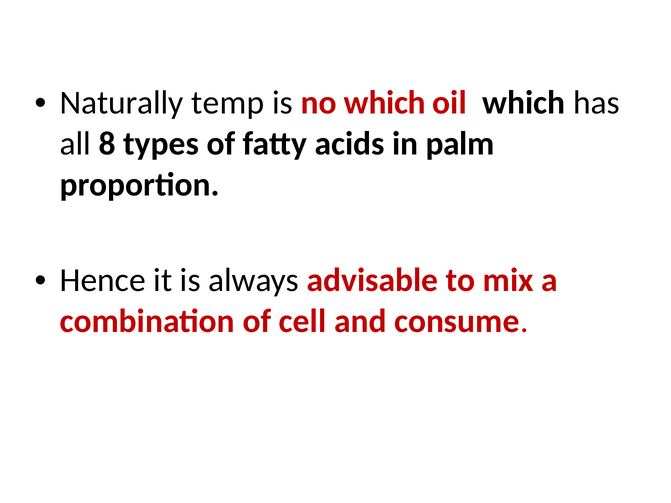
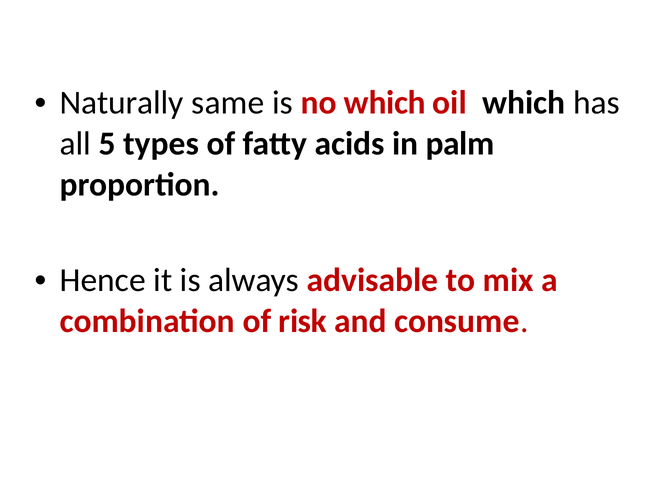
temp: temp -> same
8: 8 -> 5
cell: cell -> risk
